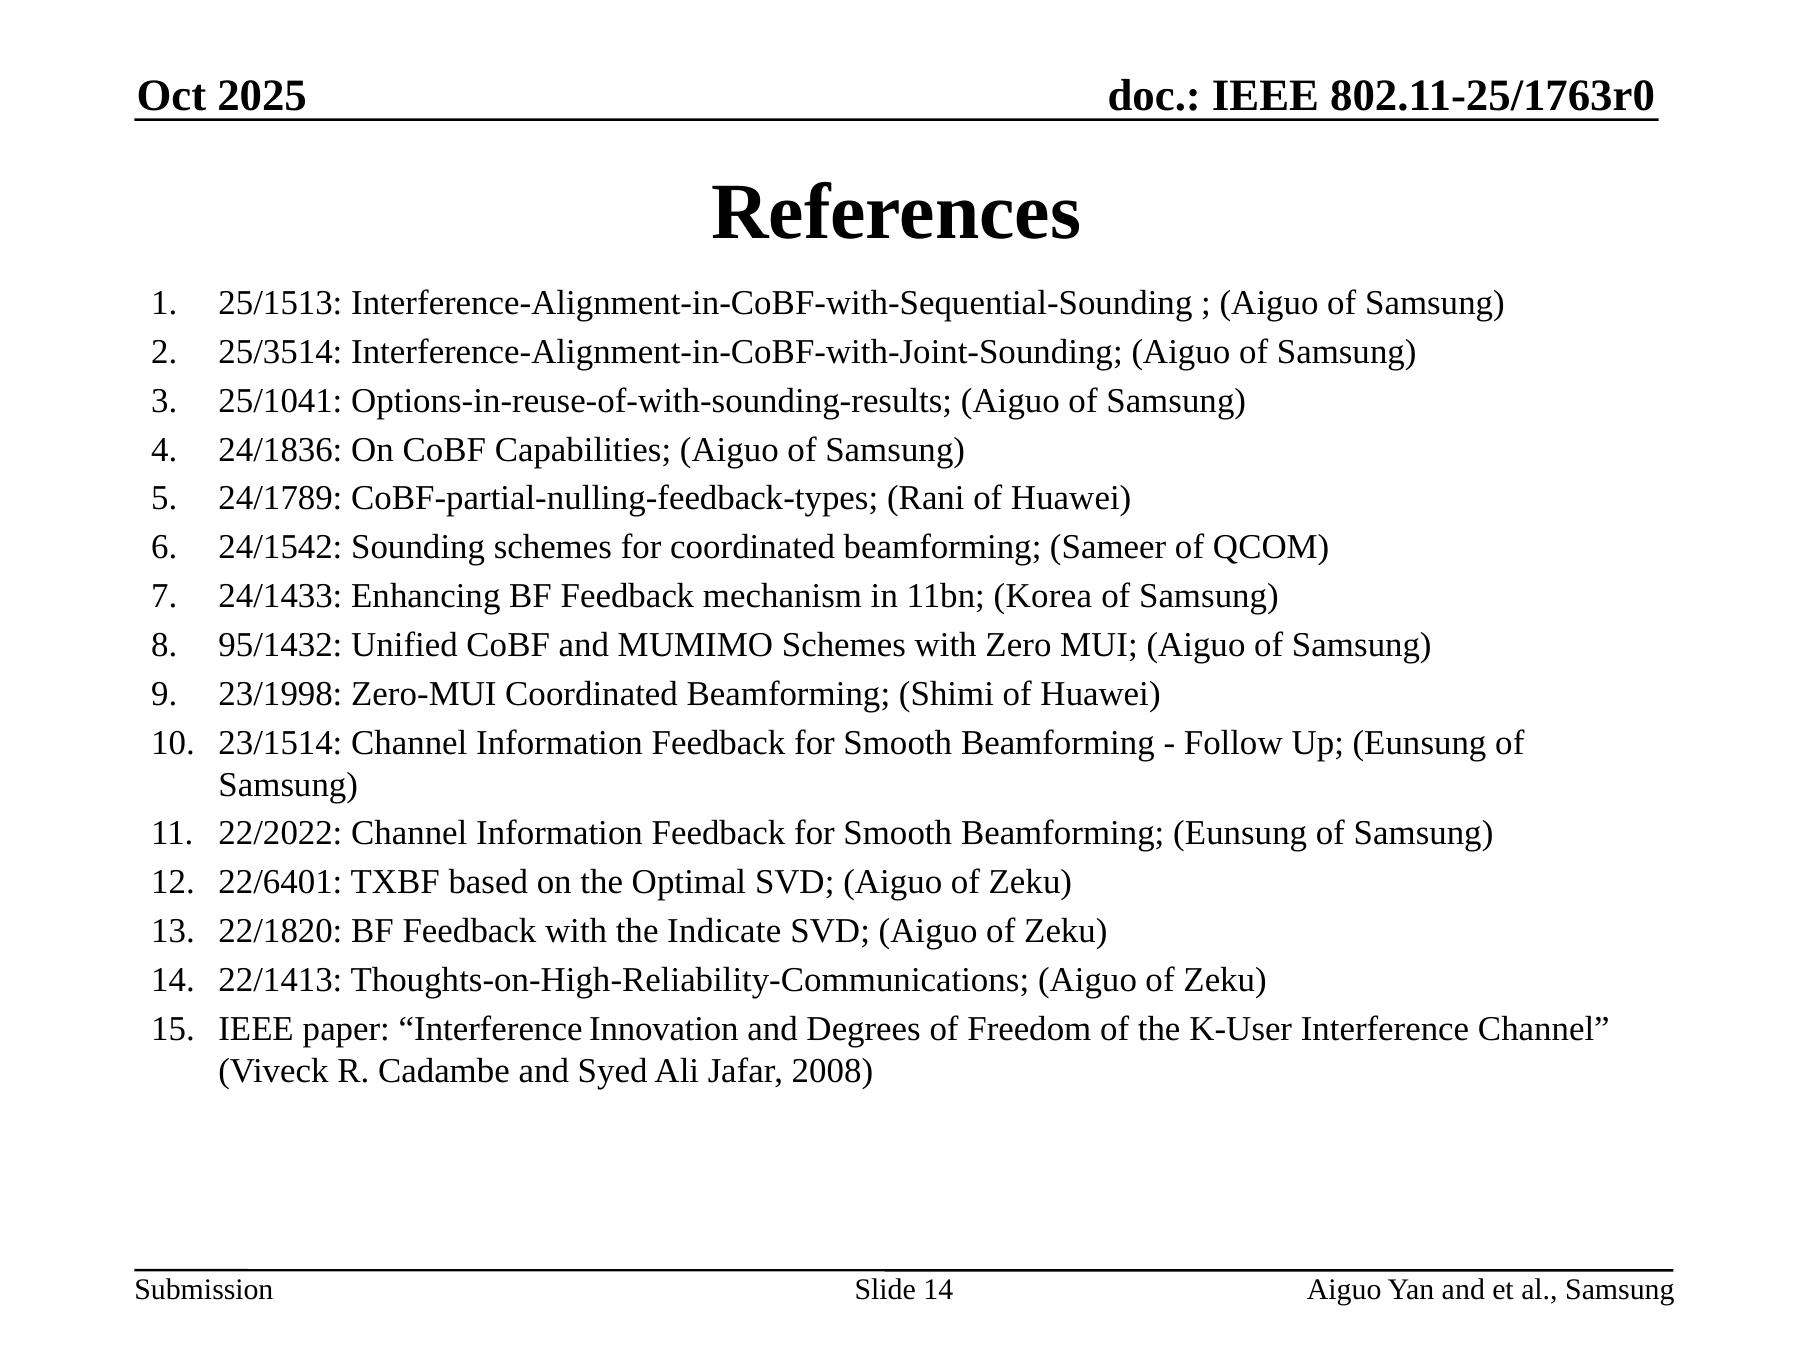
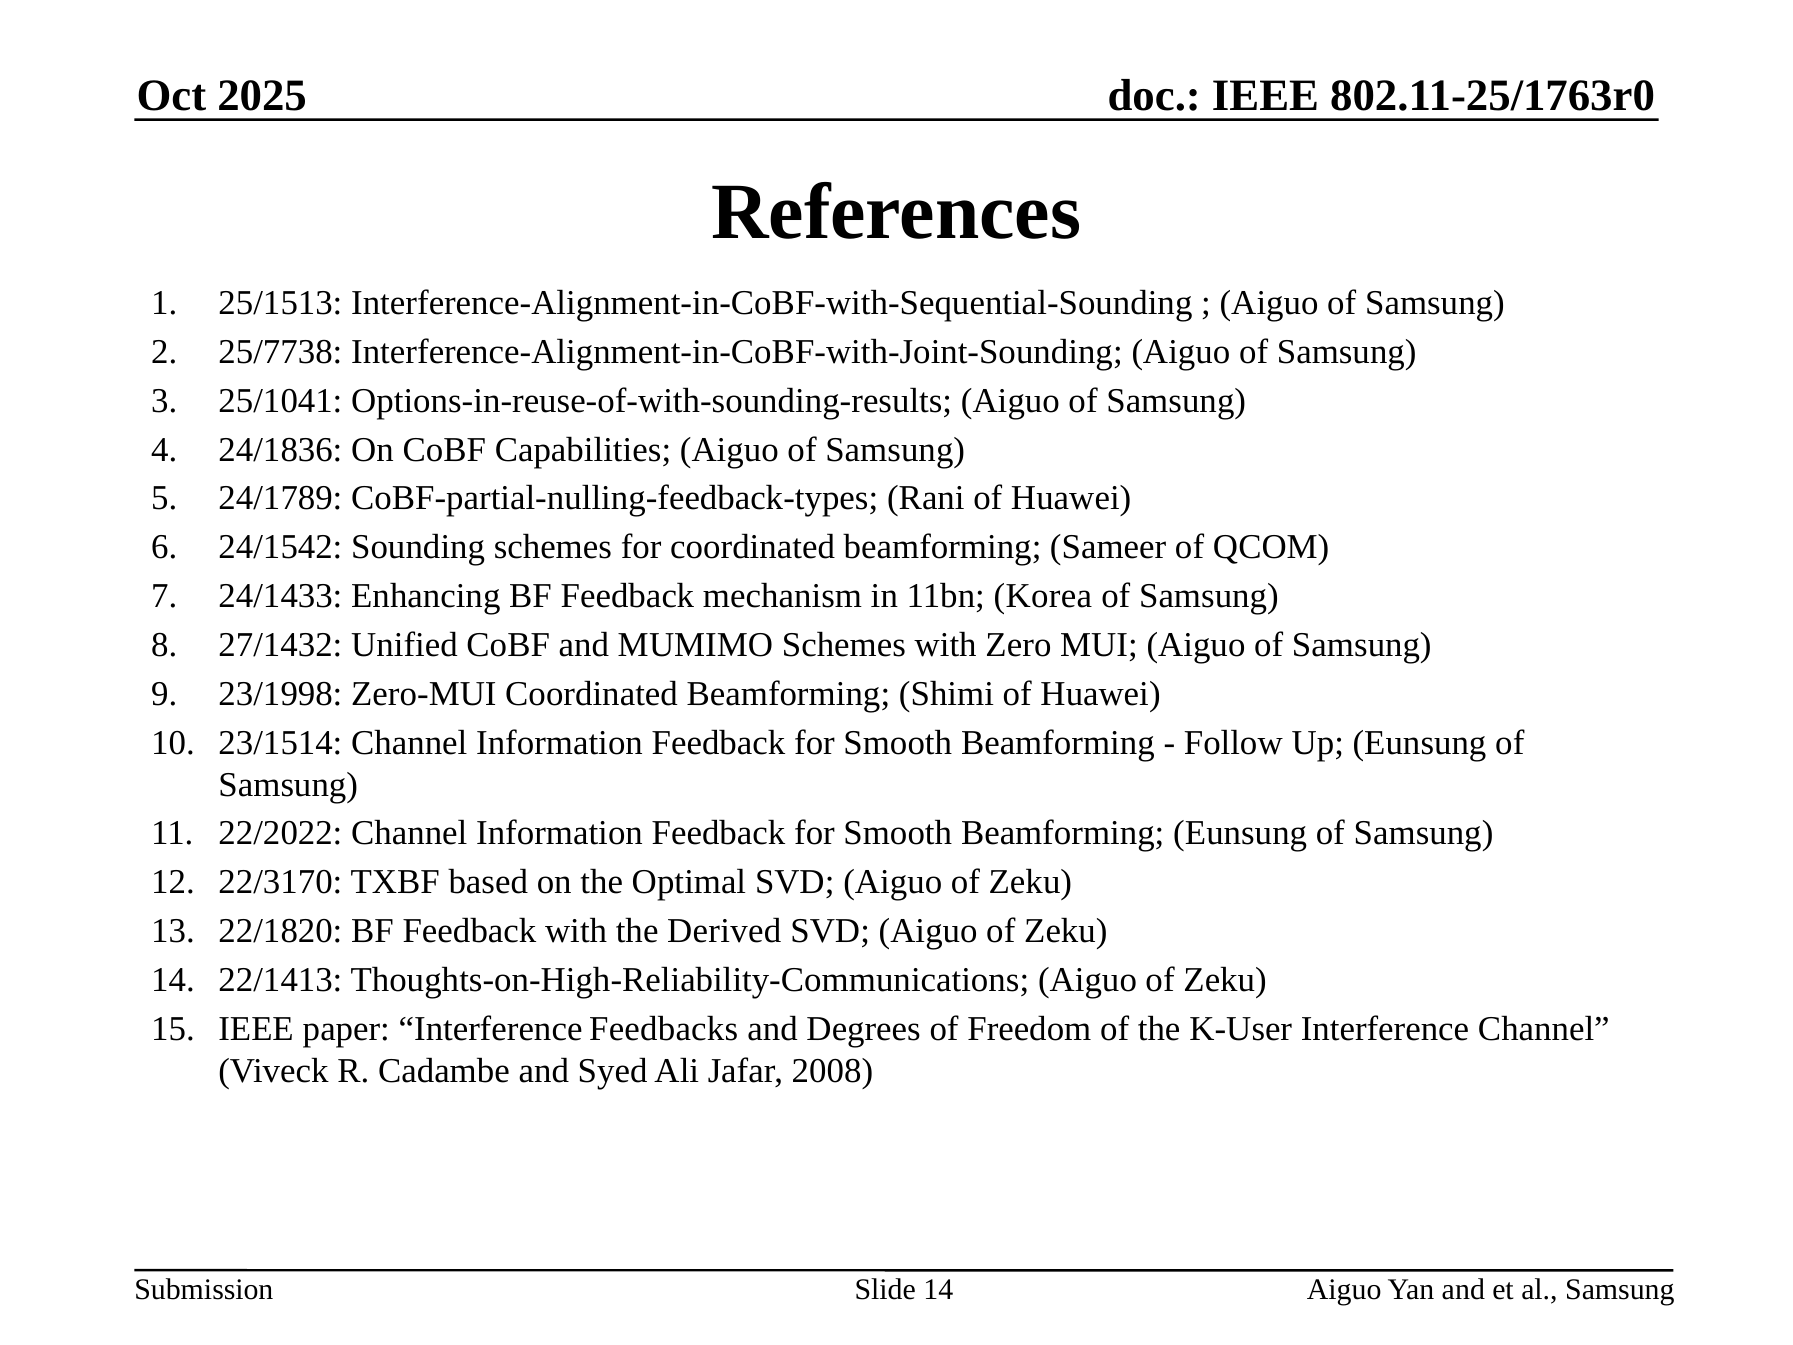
25/3514: 25/3514 -> 25/7738
95/1432: 95/1432 -> 27/1432
22/6401: 22/6401 -> 22/3170
Indicate: Indicate -> Derived
Innovation: Innovation -> Feedbacks
